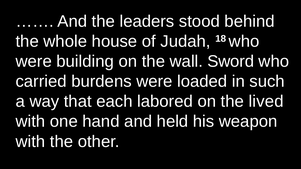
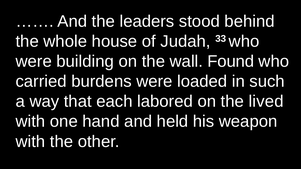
18: 18 -> 33
Sword: Sword -> Found
